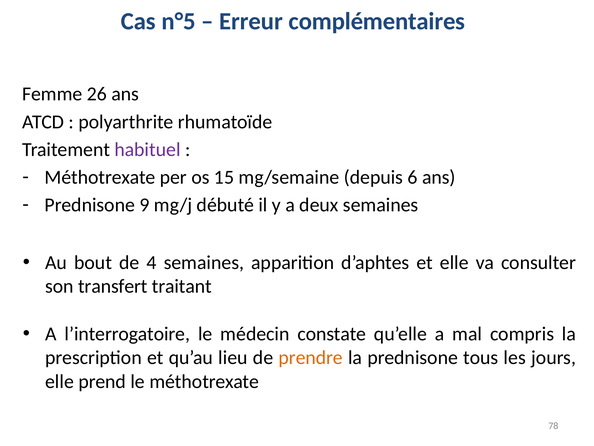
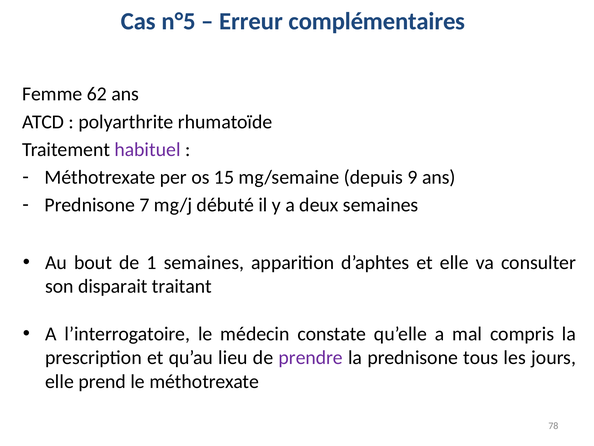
26: 26 -> 62
6: 6 -> 9
9: 9 -> 7
4: 4 -> 1
transfert: transfert -> disparait
prendre colour: orange -> purple
